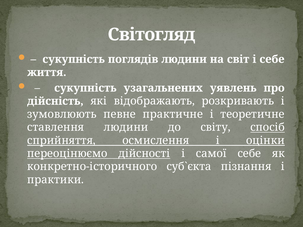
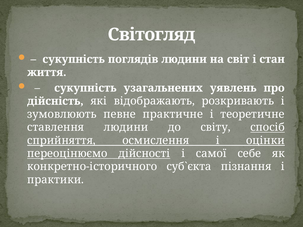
і себе: себе -> стан
